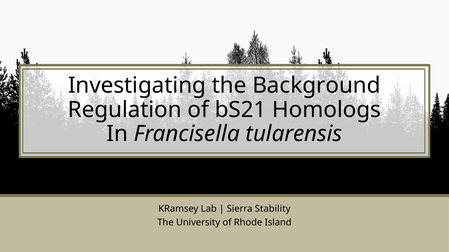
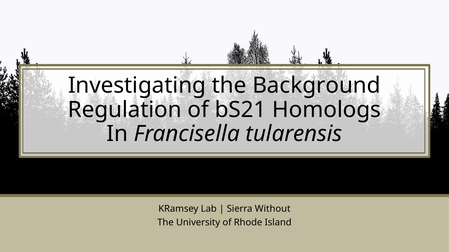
Stability: Stability -> Without
